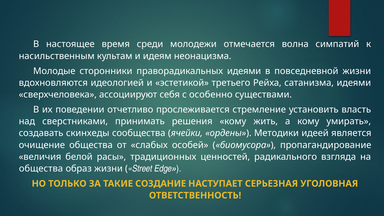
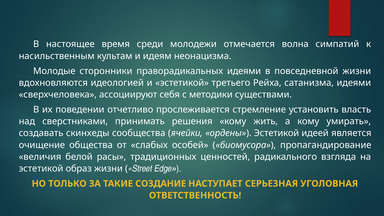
особенно: особенно -> методики
ордены Методики: Методики -> Эстетикой
общества at (41, 169): общества -> эстетикой
